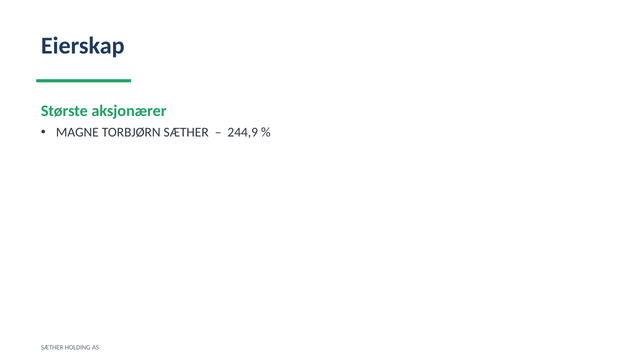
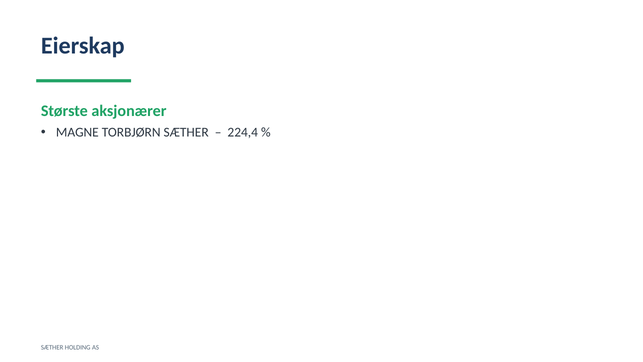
244,9: 244,9 -> 224,4
